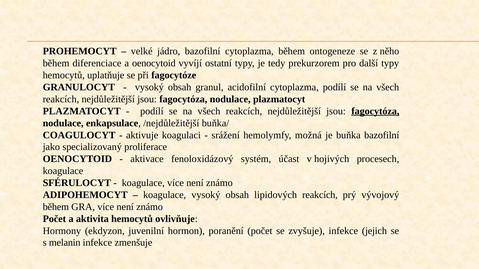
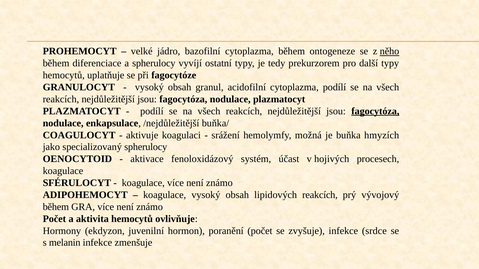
něho underline: none -> present
a oenocytoid: oenocytoid -> spherulocy
buňka bazofilní: bazofilní -> hmyzích
specializovaný proliferace: proliferace -> spherulocy
jejich: jejich -> srdce
